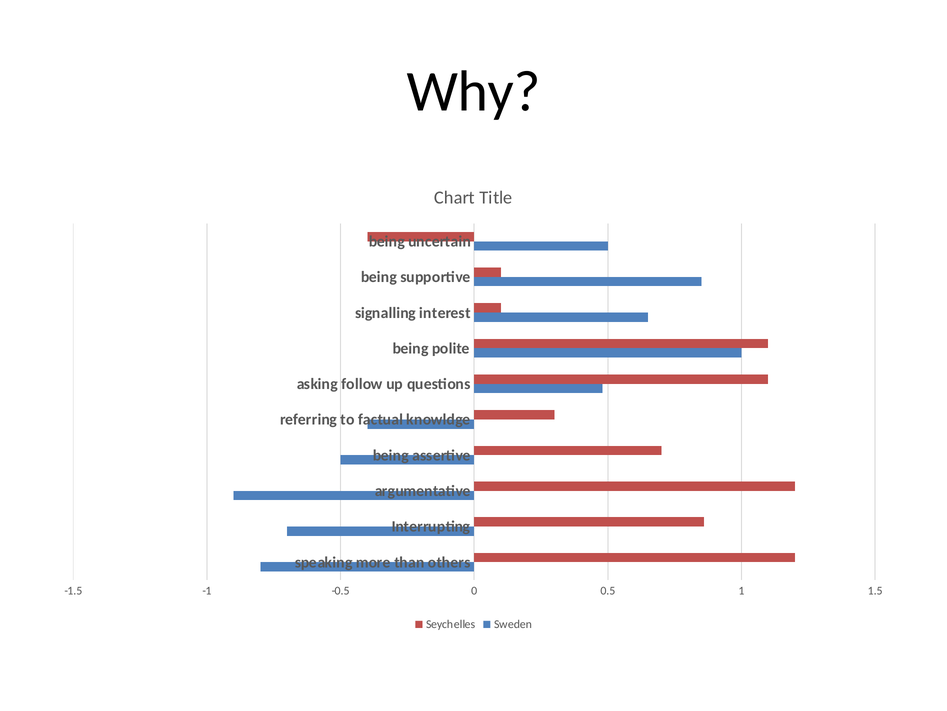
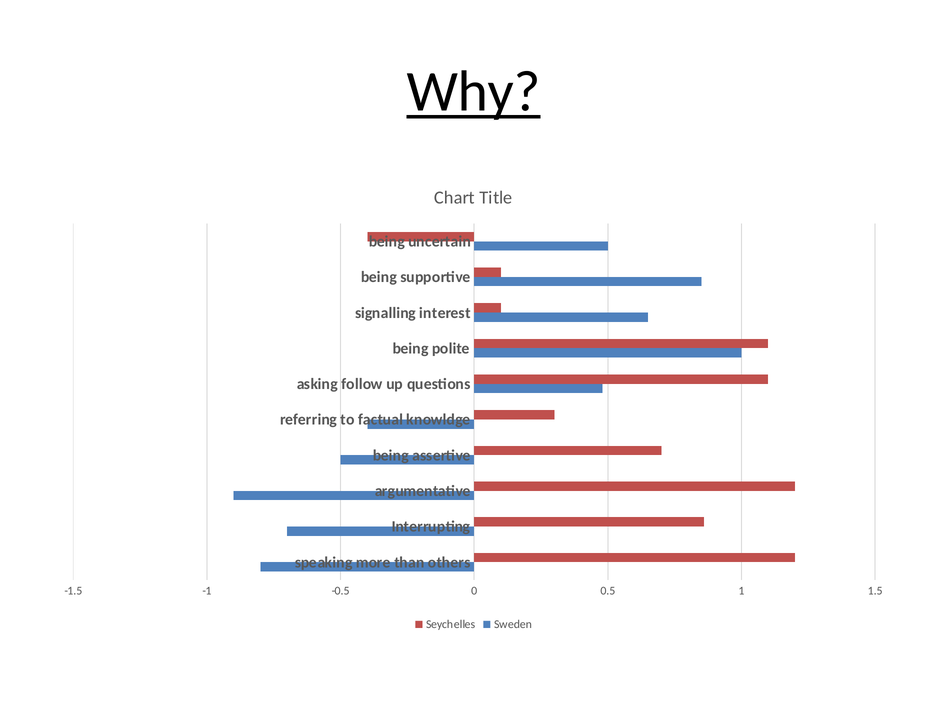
Why underline: none -> present
